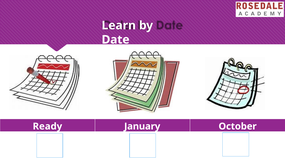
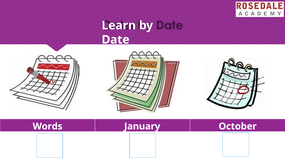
Ready: Ready -> Words
